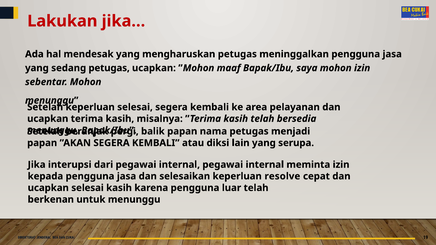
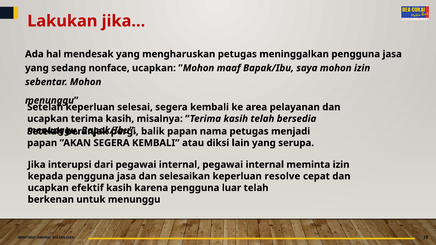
sedang petugas: petugas -> nonface
ucapkan selesai: selesai -> efektif
